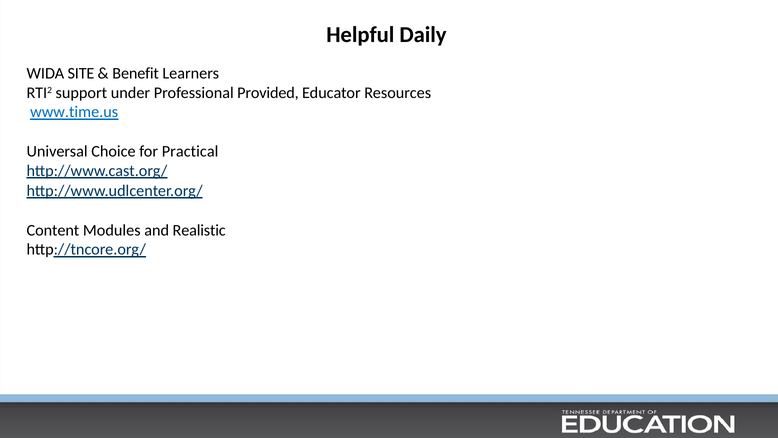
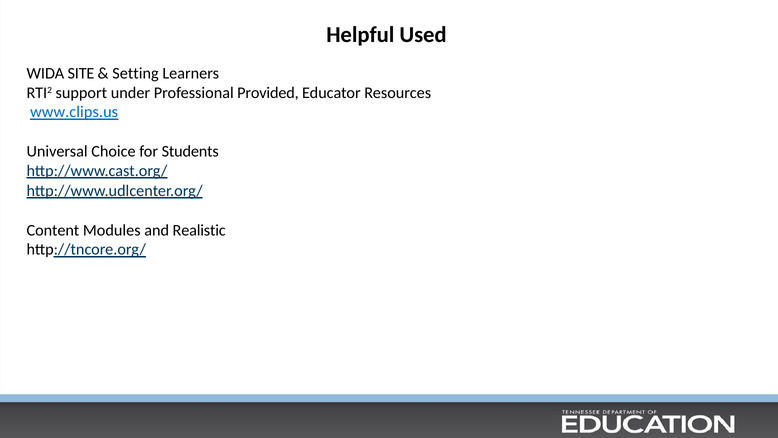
Daily: Daily -> Used
Benefit: Benefit -> Setting
www.time.us: www.time.us -> www.clips.us
Practical: Practical -> Students
